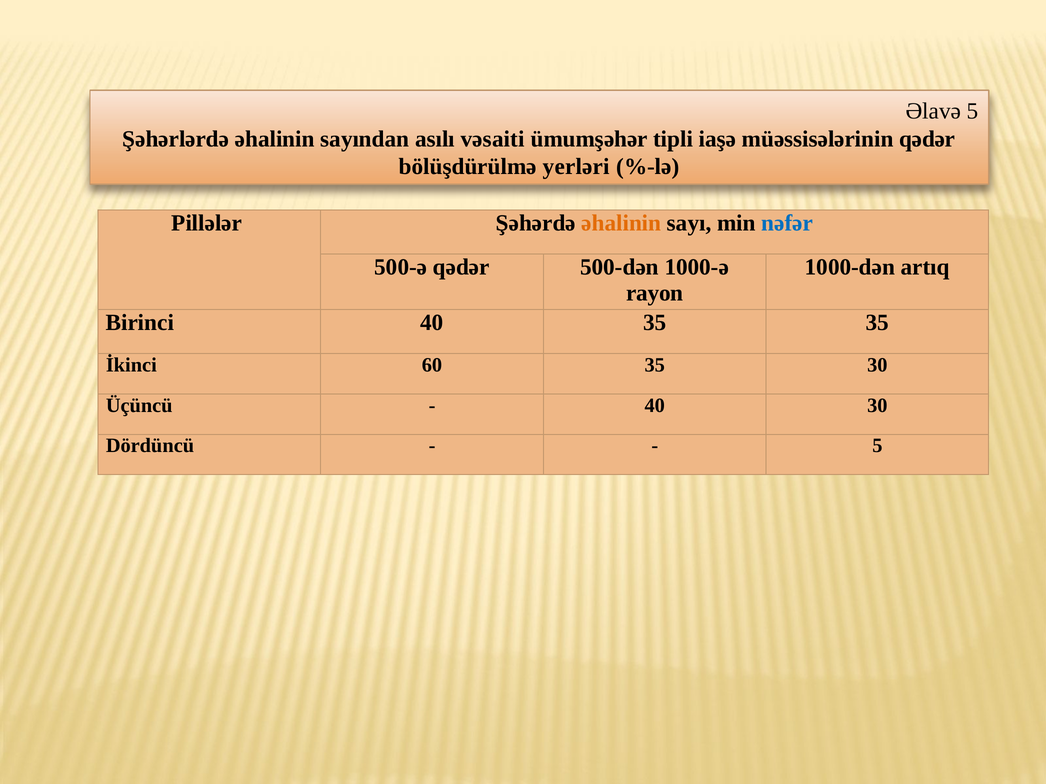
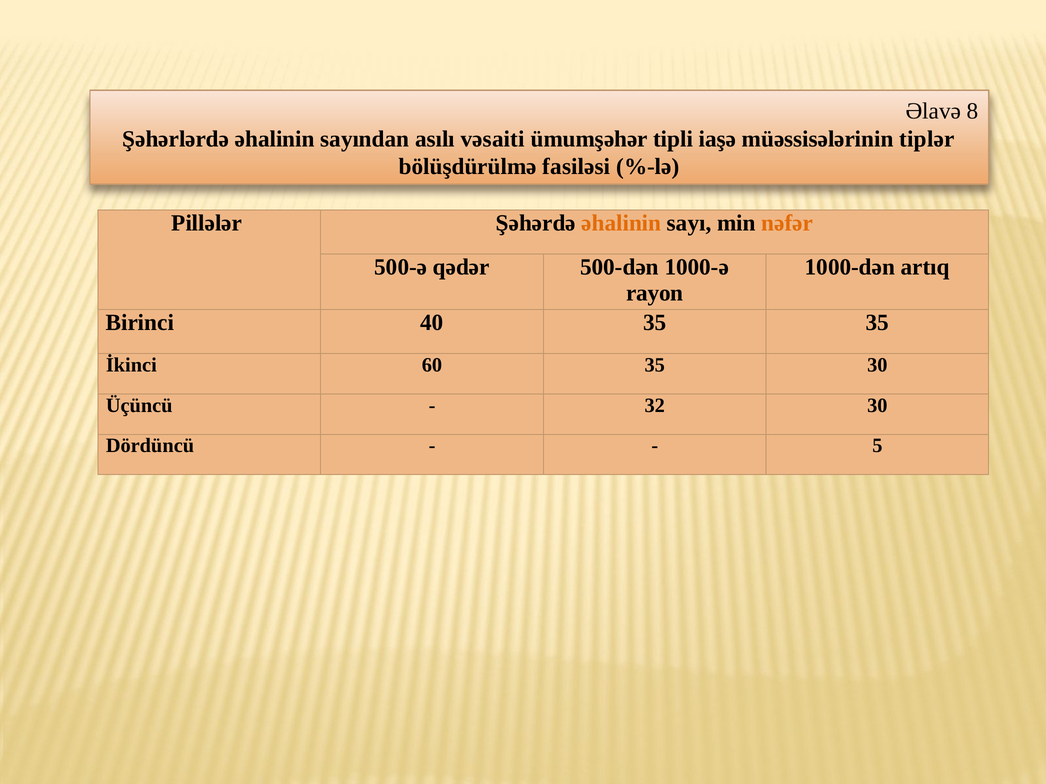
Əlavə 5: 5 -> 8
müəssisələrinin qədər: qədər -> tiplər
yerləri: yerləri -> fasiləsi
nəfər colour: blue -> orange
40 at (655, 406): 40 -> 32
